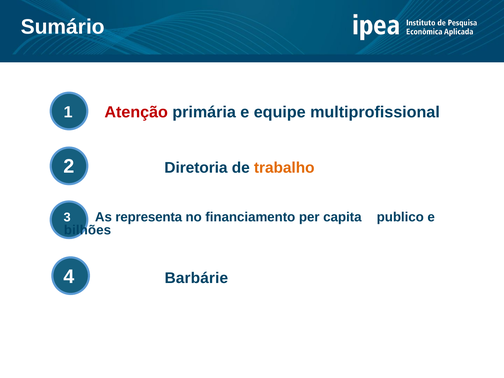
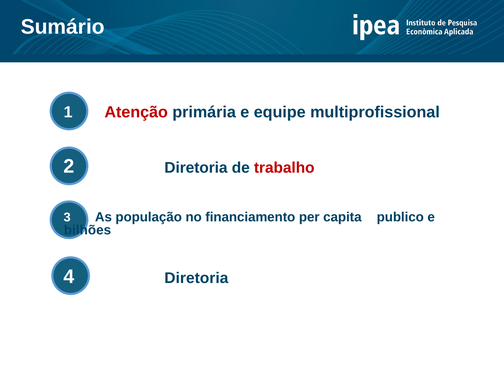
trabalho colour: orange -> red
representa: representa -> população
4 Barbárie: Barbárie -> Diretoria
